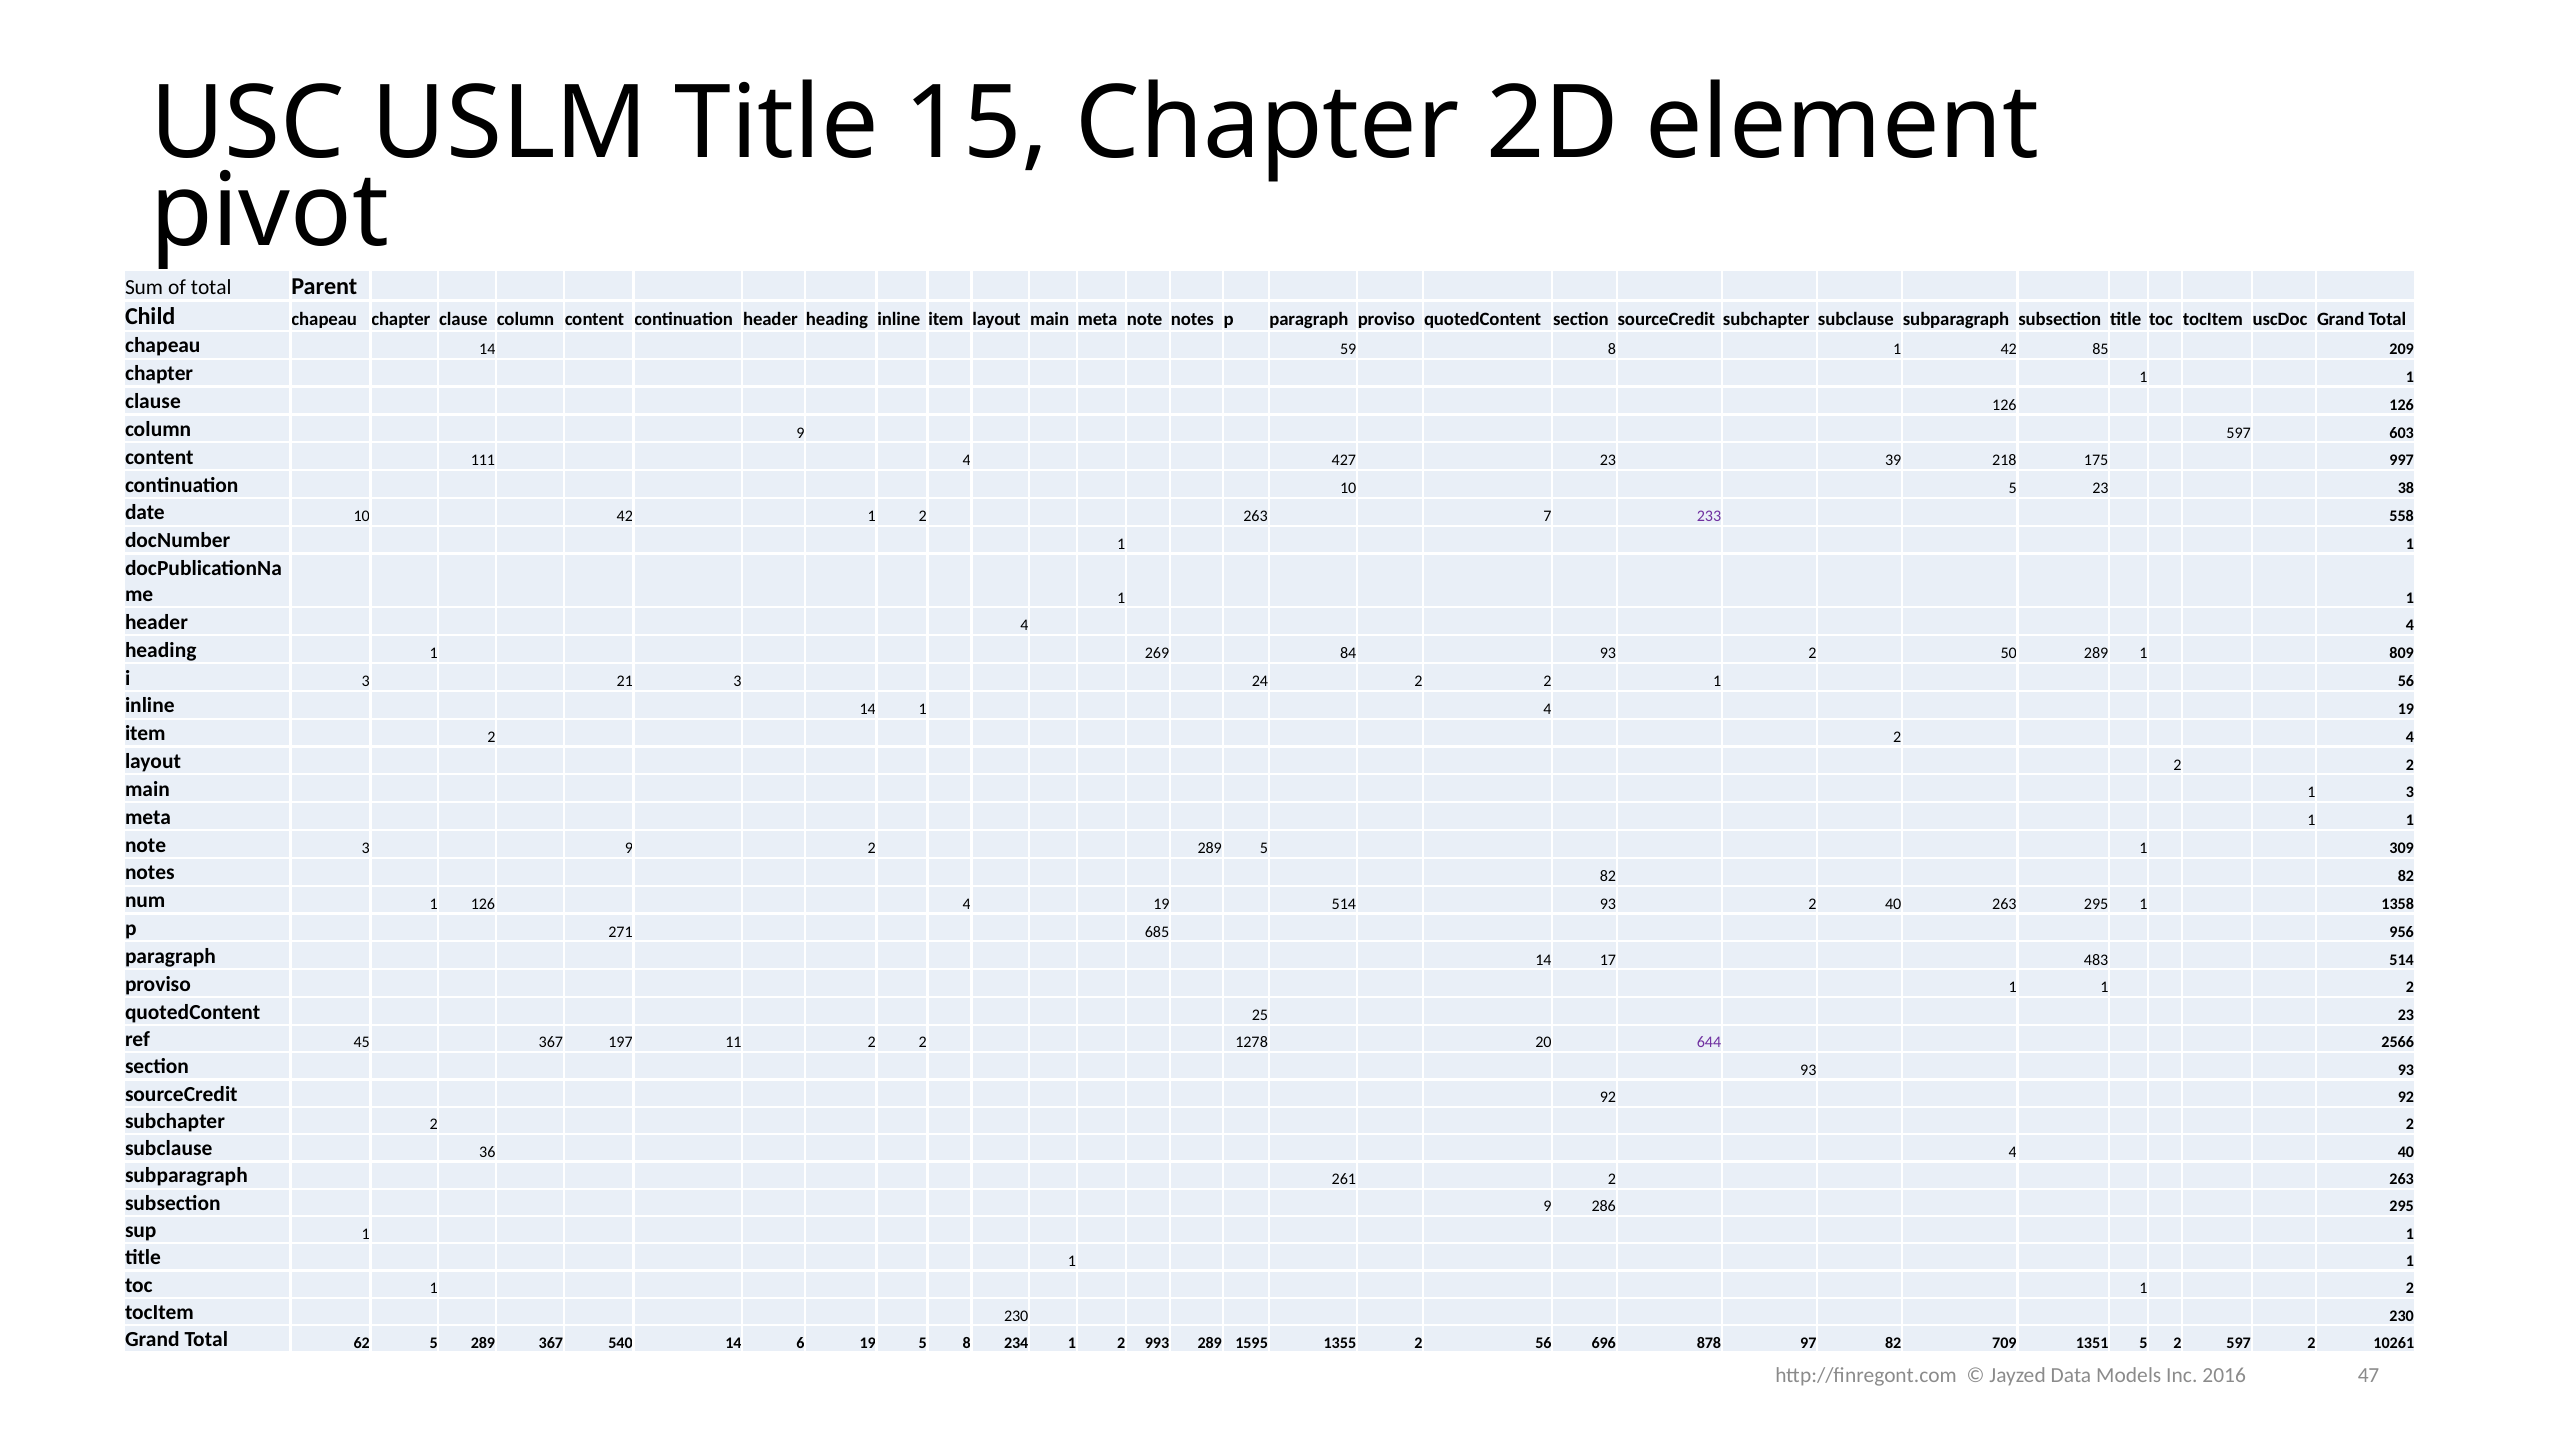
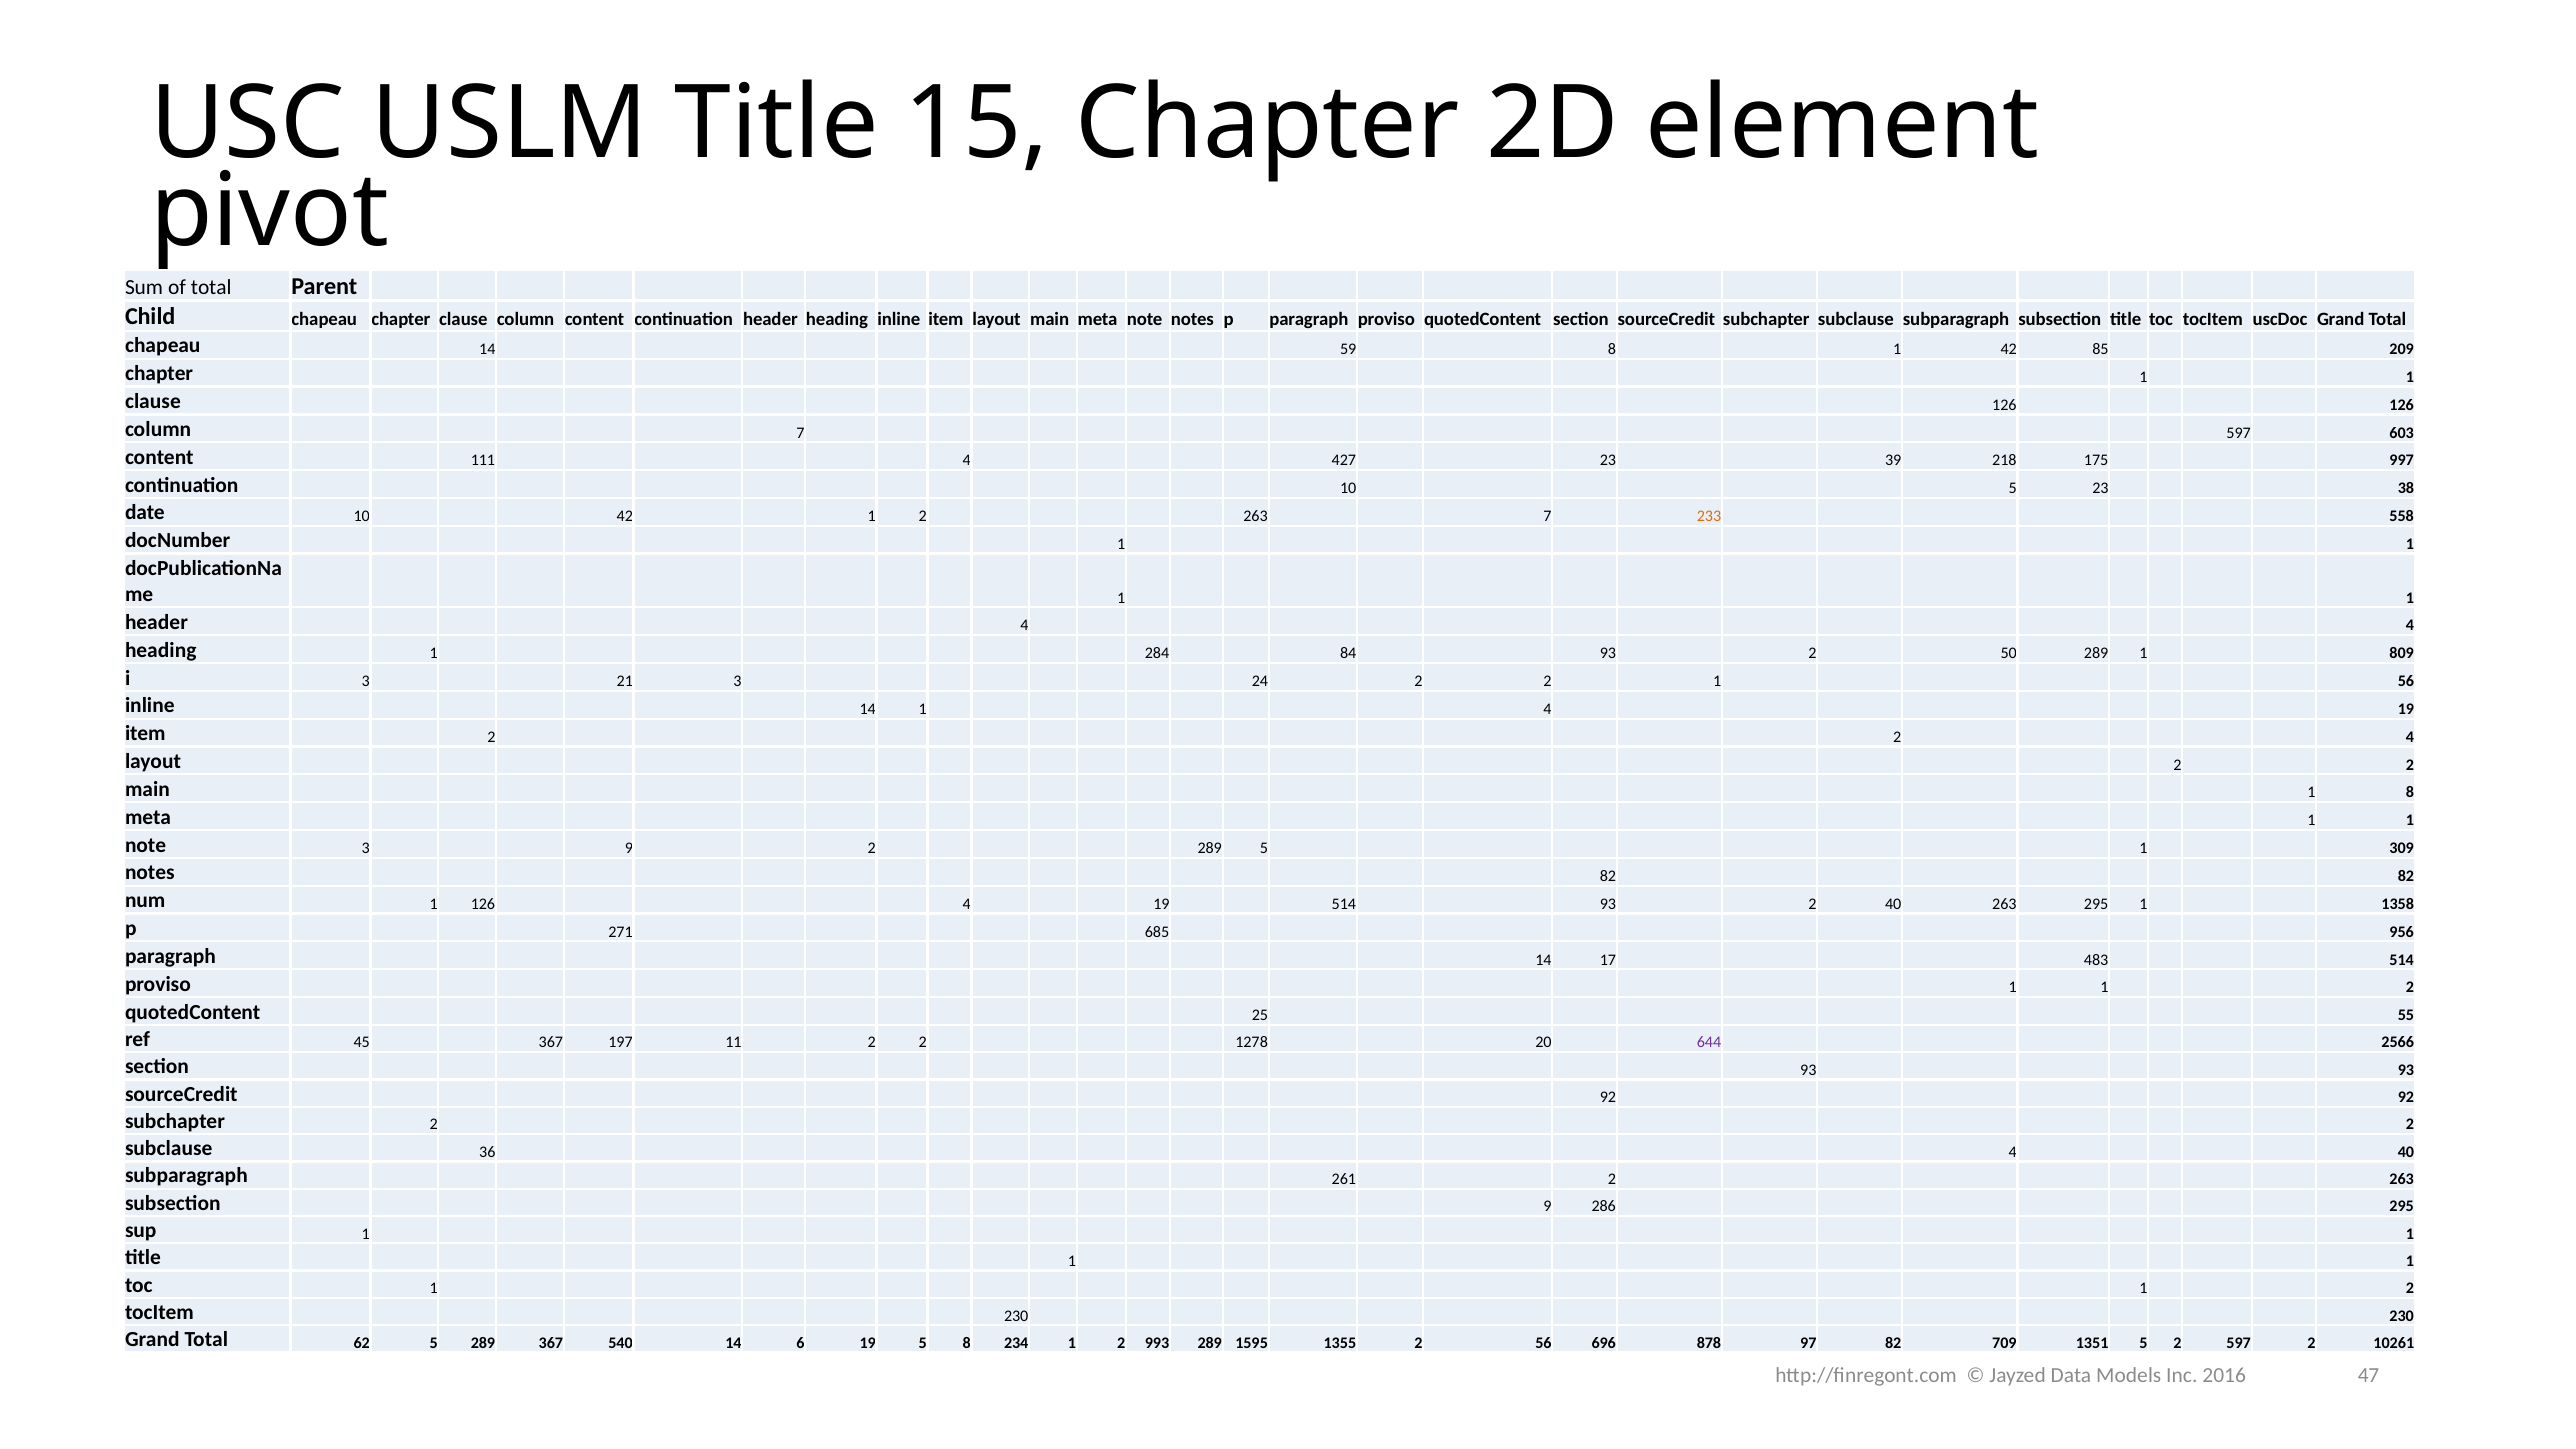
column 9: 9 -> 7
233 colour: purple -> orange
269: 269 -> 284
1 3: 3 -> 8
25 23: 23 -> 55
